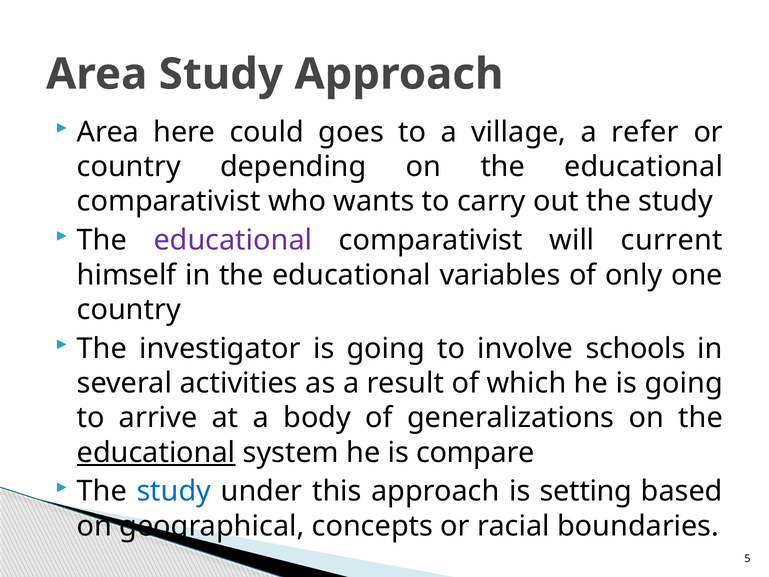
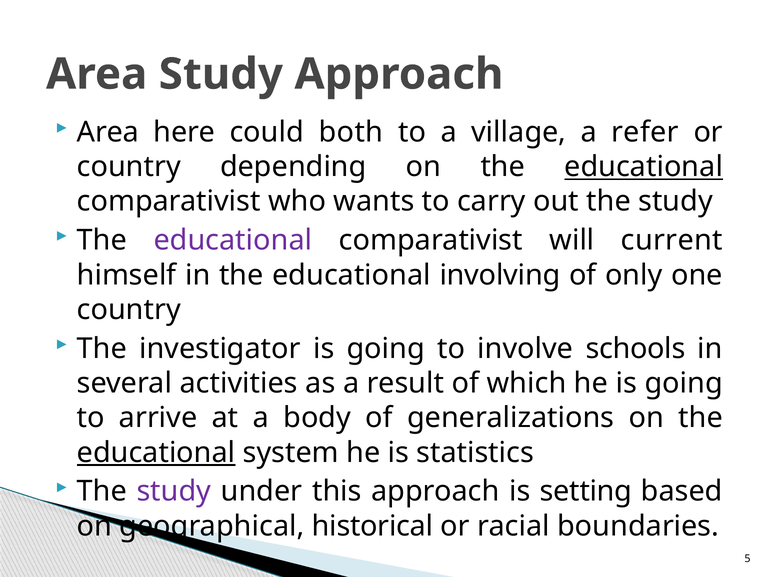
goes: goes -> both
educational at (644, 167) underline: none -> present
variables: variables -> involving
compare: compare -> statistics
study at (174, 491) colour: blue -> purple
concepts: concepts -> historical
